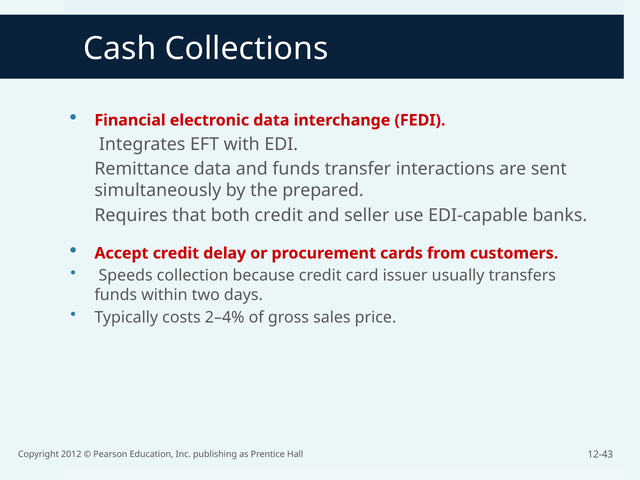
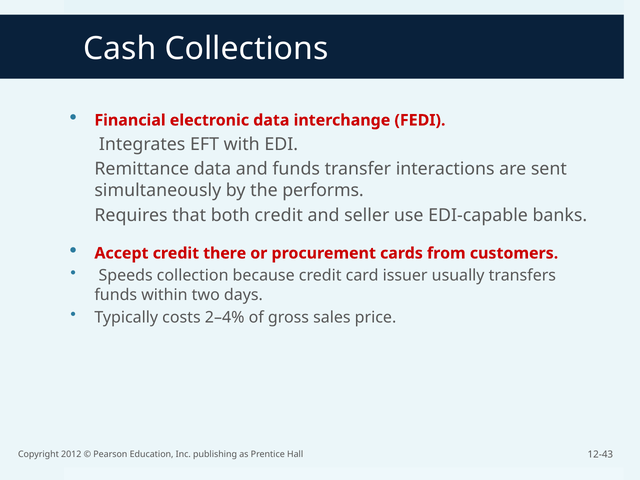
prepared: prepared -> performs
delay: delay -> there
